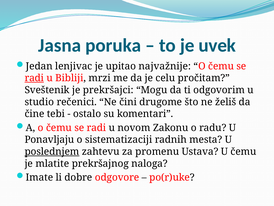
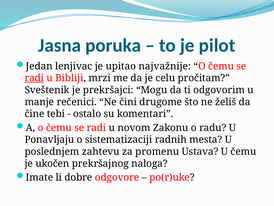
uvek: uvek -> pilot
studio: studio -> manje
poslednjem underline: present -> none
mlatite: mlatite -> ukočen
